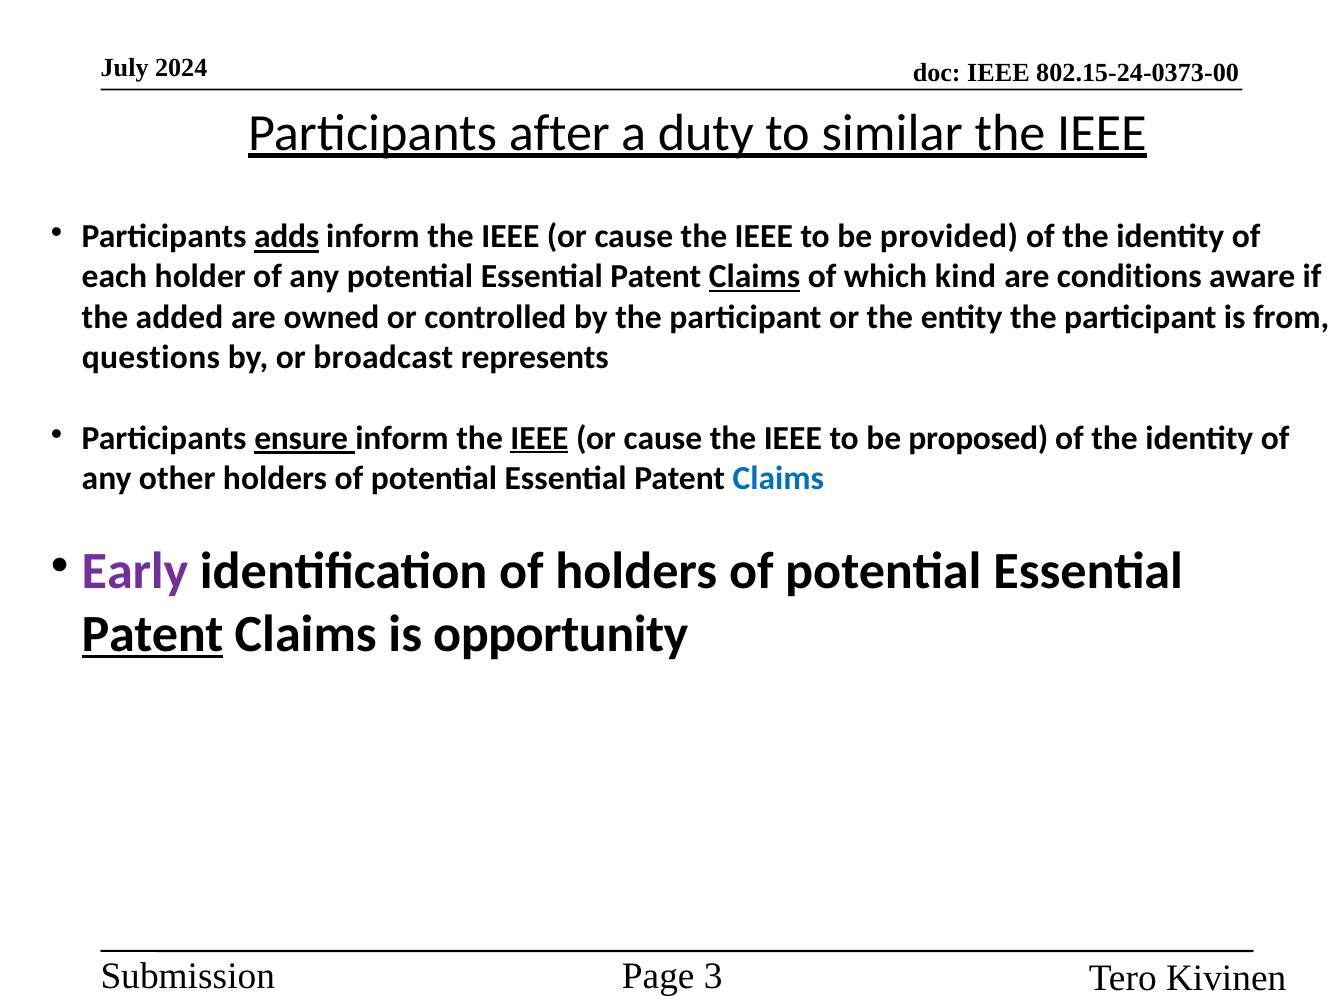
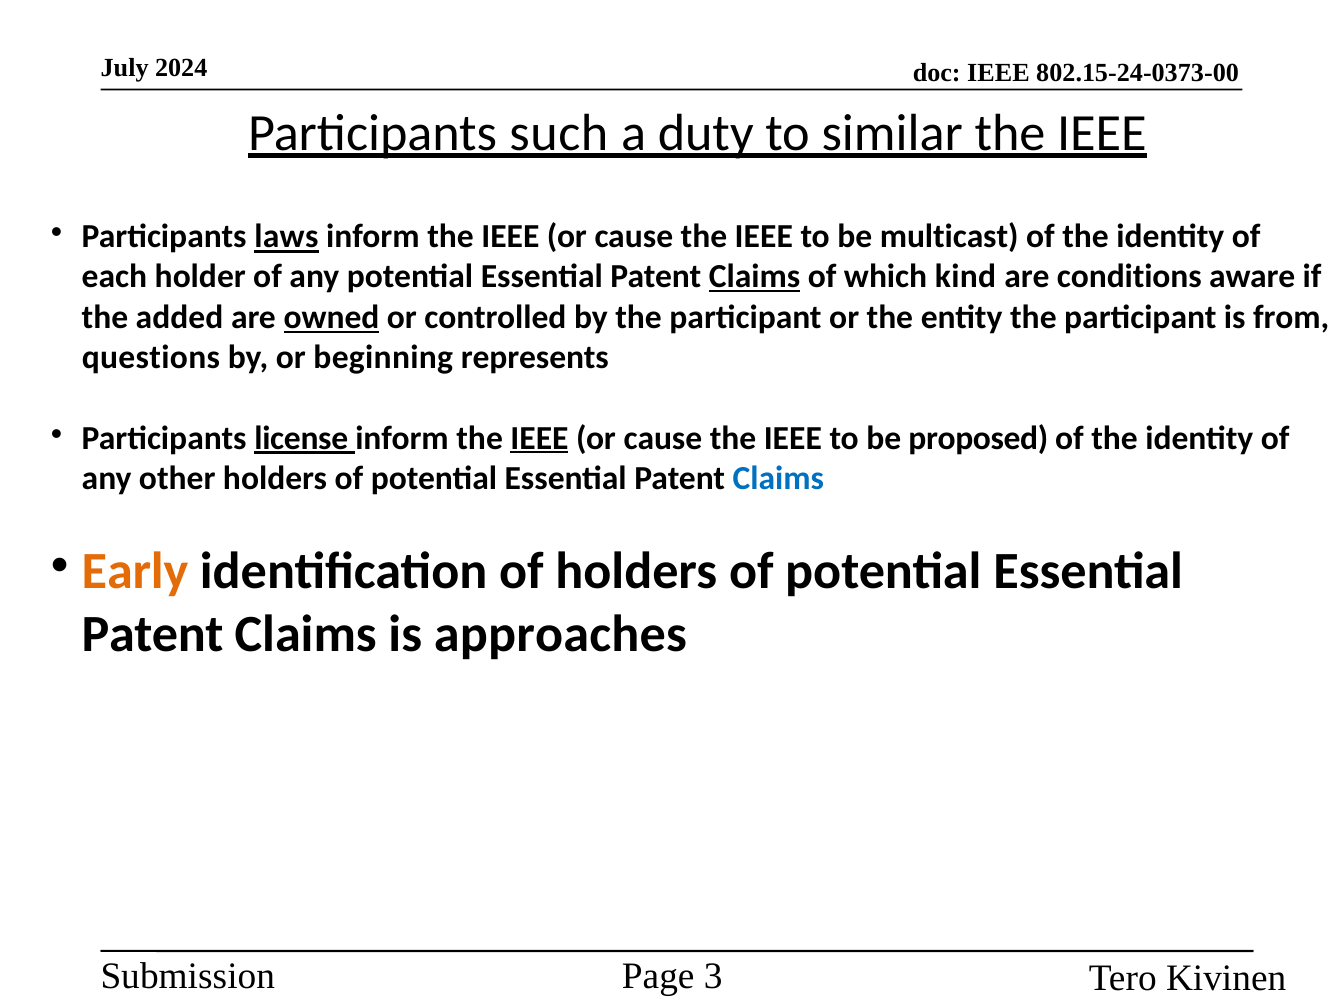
after: after -> such
adds: adds -> laws
provided: provided -> multicast
owned underline: none -> present
broadcast: broadcast -> beginning
ensure: ensure -> license
Early colour: purple -> orange
Patent at (153, 634) underline: present -> none
opportunity: opportunity -> approaches
